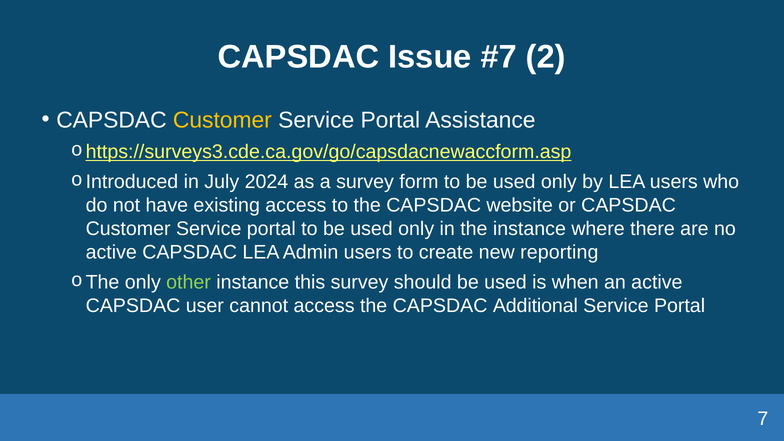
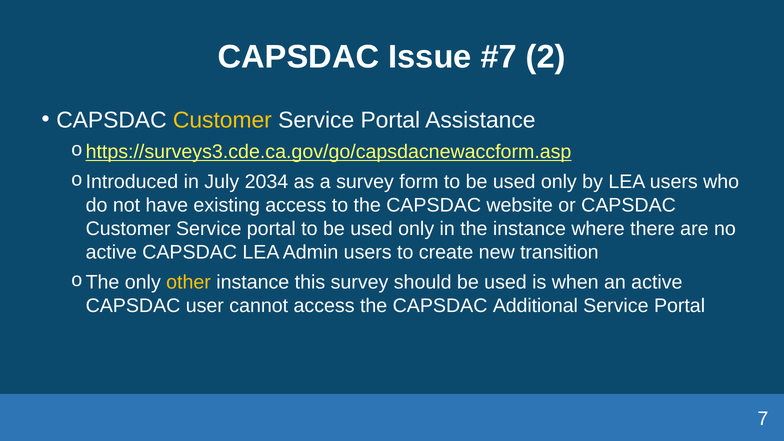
2024: 2024 -> 2034
reporting: reporting -> transition
other colour: light green -> yellow
